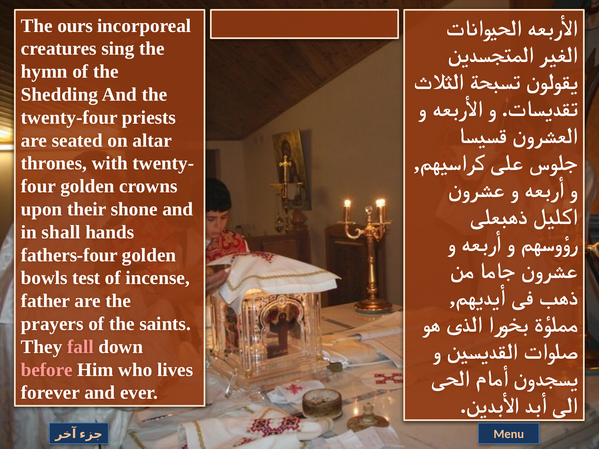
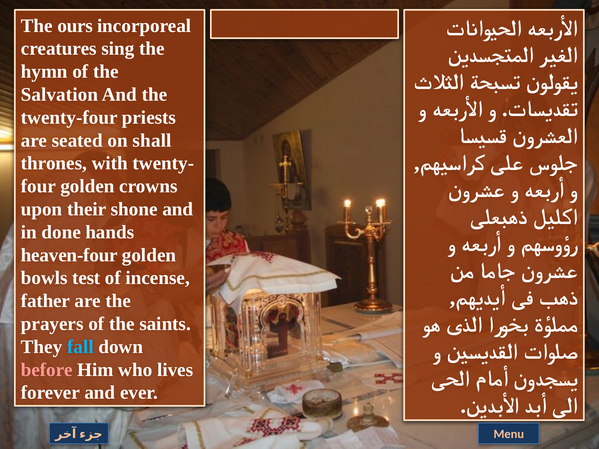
Shedding: Shedding -> Salvation
altar: altar -> shall
shall: shall -> done
fathers-four: fathers-four -> heaven-four
fall colour: pink -> light blue
